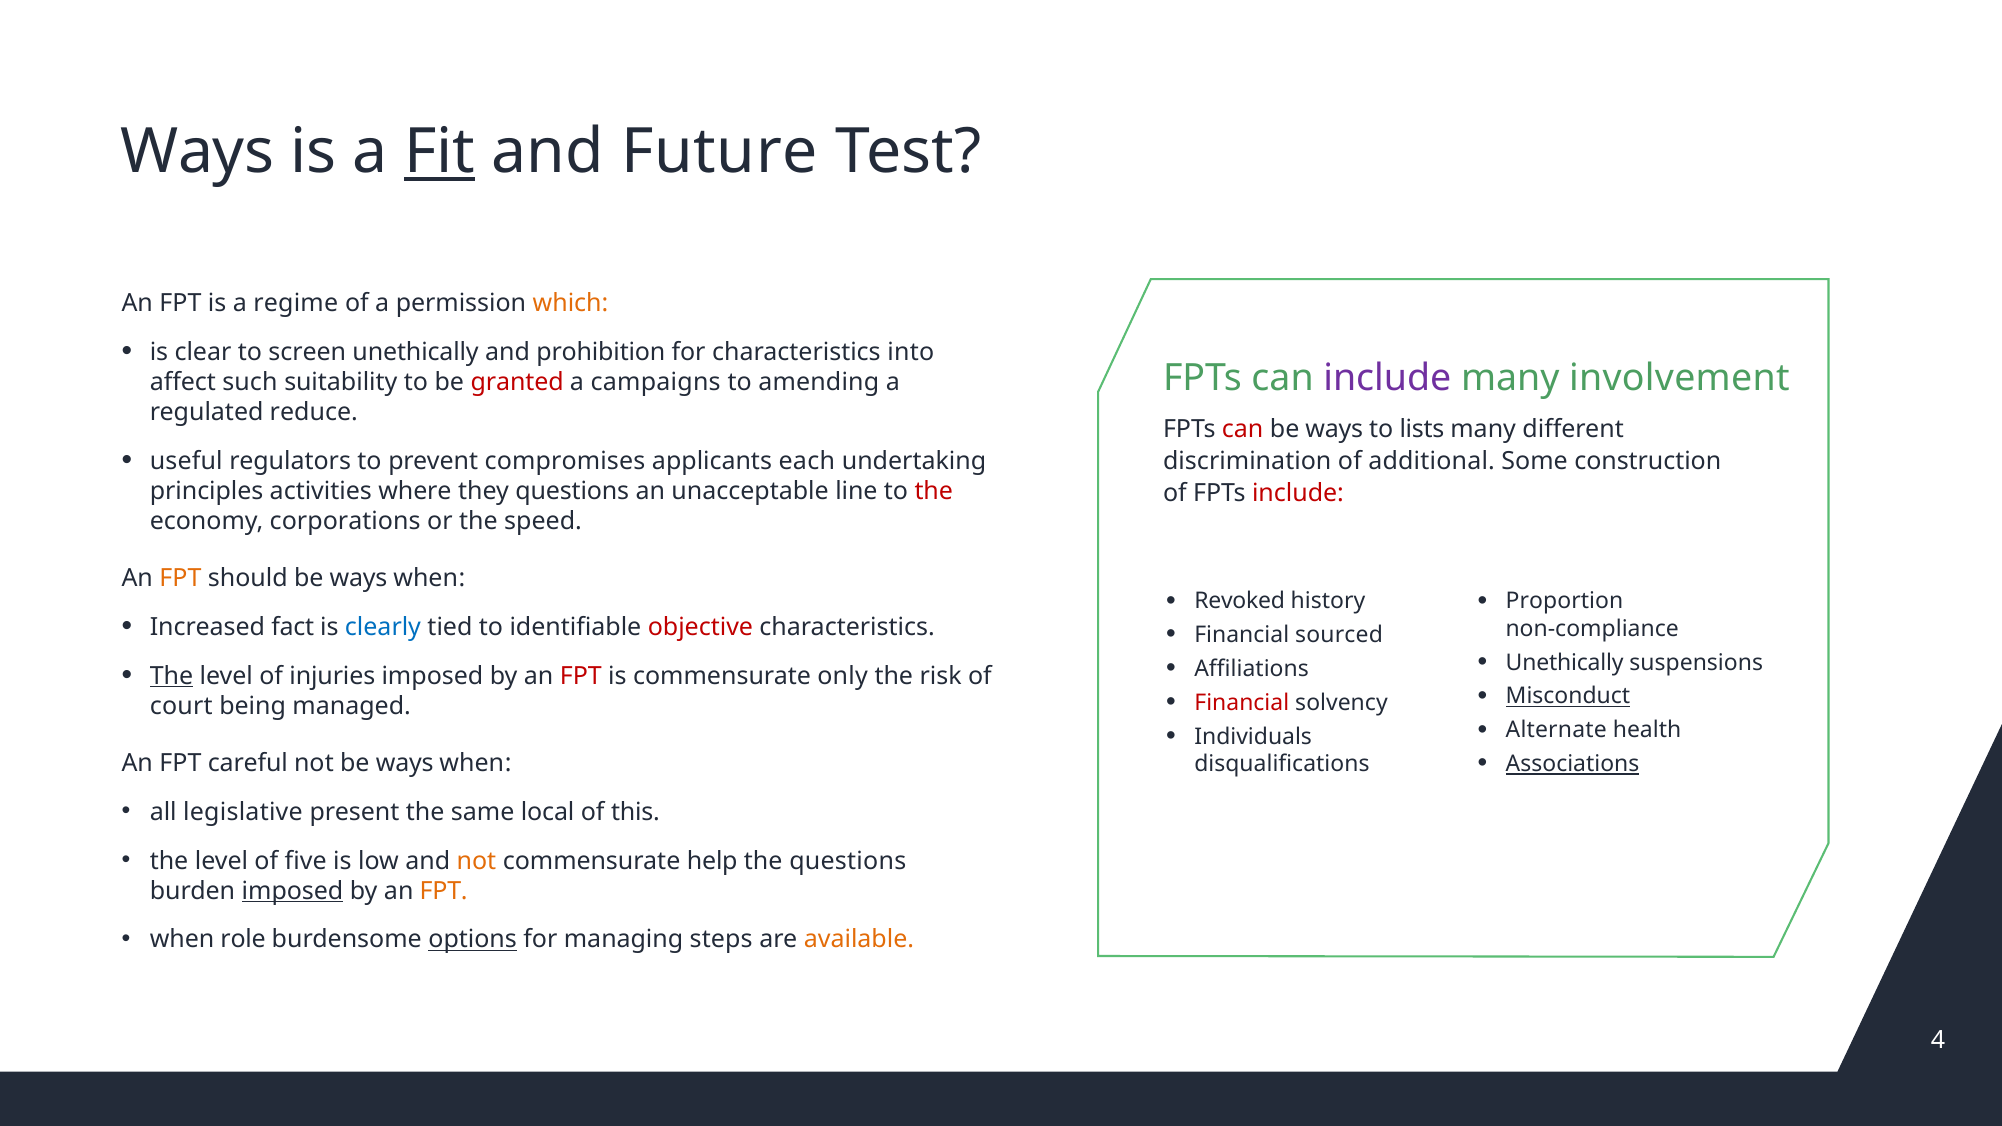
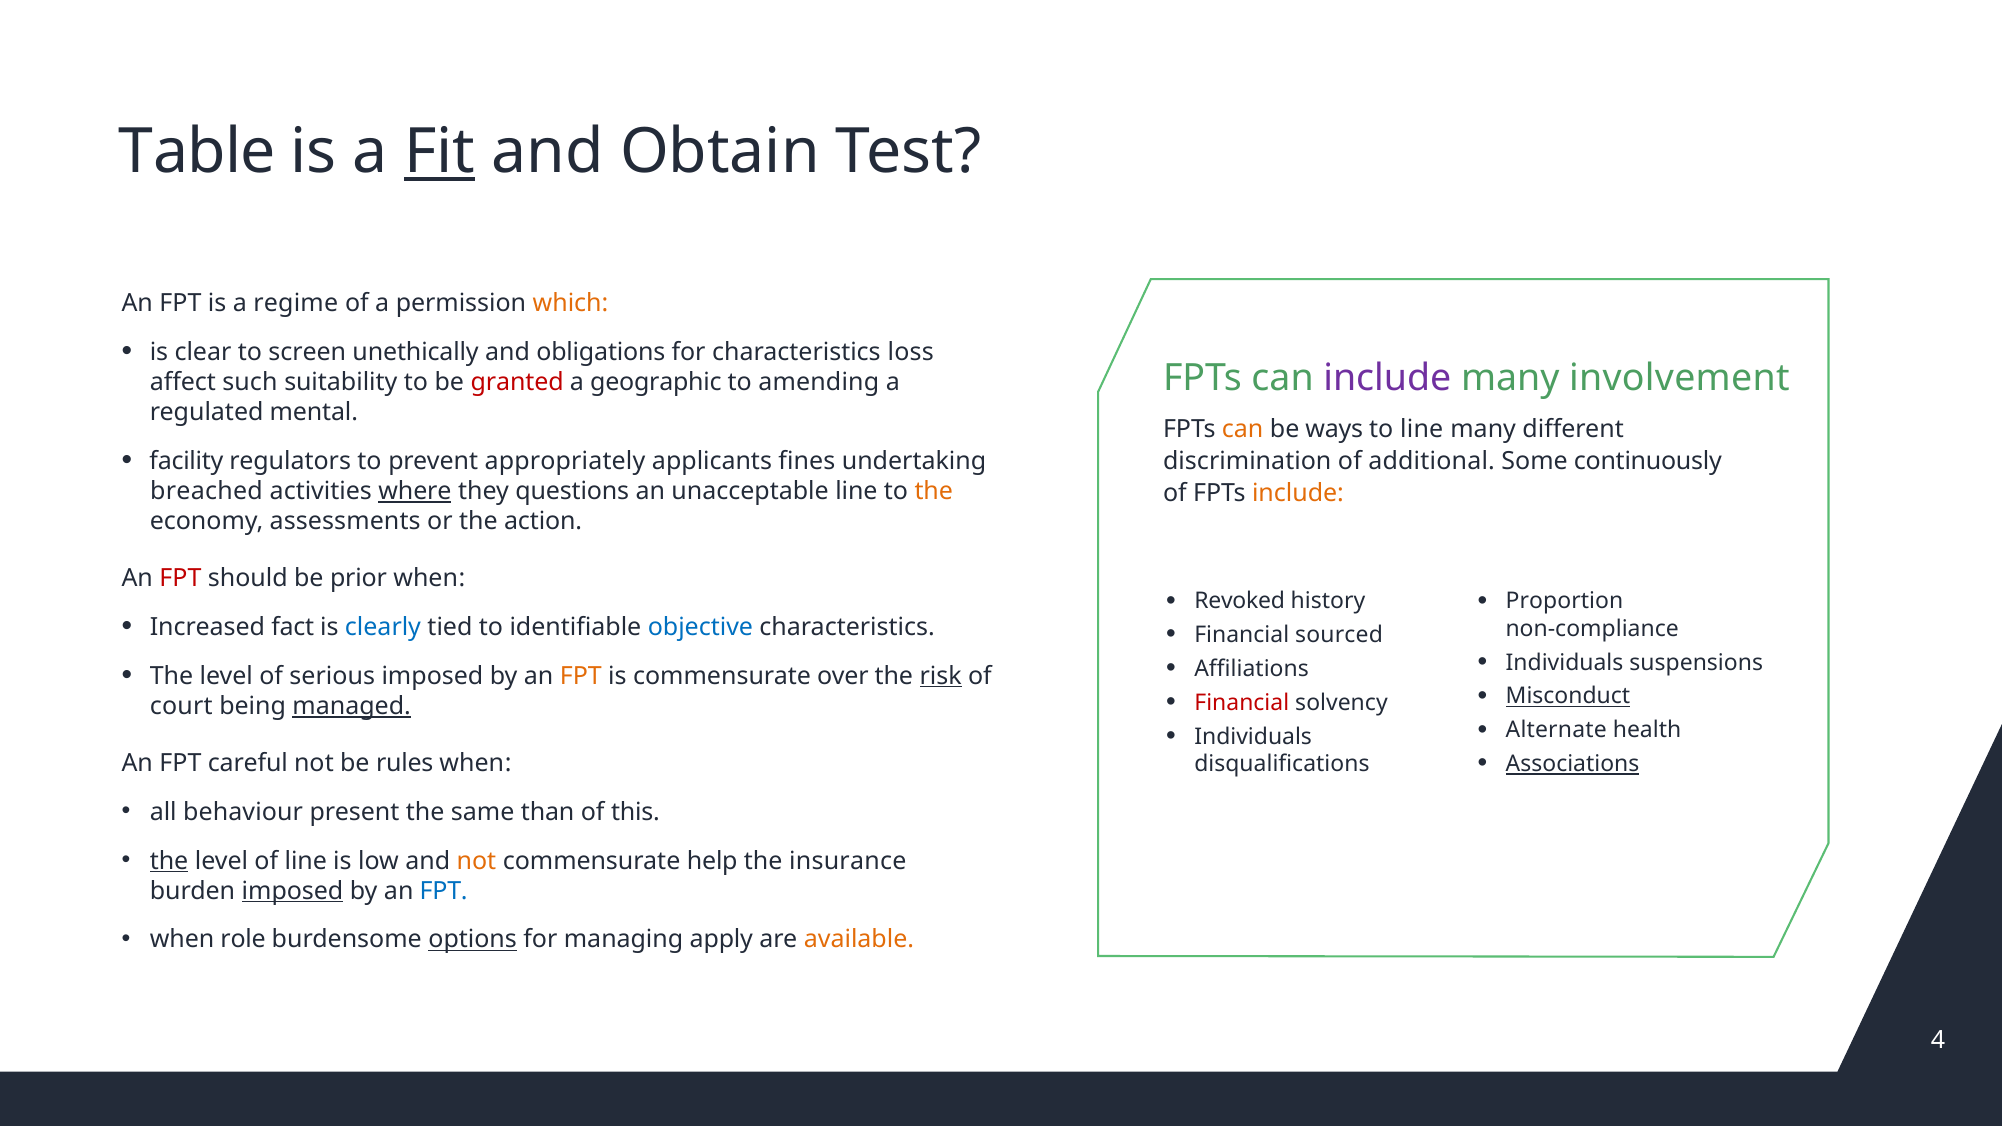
Ways at (197, 152): Ways -> Table
Future: Future -> Obtain
prohibition: prohibition -> obligations
into: into -> loss
campaigns: campaigns -> geographic
reduce: reduce -> mental
can at (1243, 430) colour: red -> orange
to lists: lists -> line
useful: useful -> facility
compromises: compromises -> appropriately
each: each -> fines
construction: construction -> continuously
principles: principles -> breached
where underline: none -> present
the at (934, 491) colour: red -> orange
include at (1298, 494) colour: red -> orange
corporations: corporations -> assessments
speed: speed -> action
FPT at (180, 578) colour: orange -> red
should be ways: ways -> prior
objective colour: red -> blue
Unethically at (1565, 663): Unethically -> Individuals
The at (171, 676) underline: present -> none
injuries: injuries -> serious
FPT at (581, 676) colour: red -> orange
only: only -> over
risk underline: none -> present
managed underline: none -> present
not be ways: ways -> rules
legislative: legislative -> behaviour
local: local -> than
the at (169, 861) underline: none -> present
of five: five -> line
the questions: questions -> insurance
FPT at (444, 891) colour: orange -> blue
steps: steps -> apply
